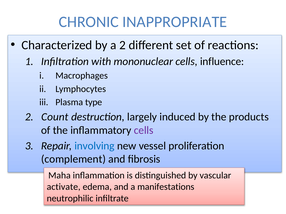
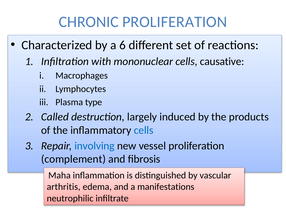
CHRONIC INAPPROPRIATE: INAPPROPRIATE -> PROLIFERATION
a 2: 2 -> 6
influence: influence -> causative
Count: Count -> Called
cells at (144, 131) colour: purple -> blue
activate: activate -> arthritis
